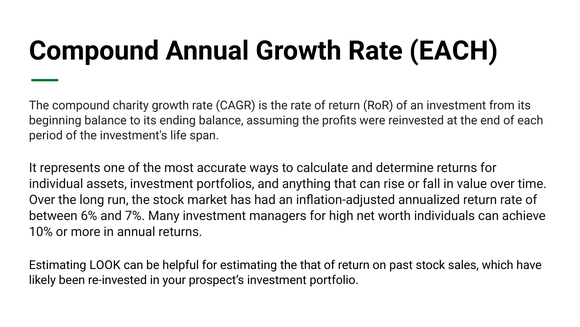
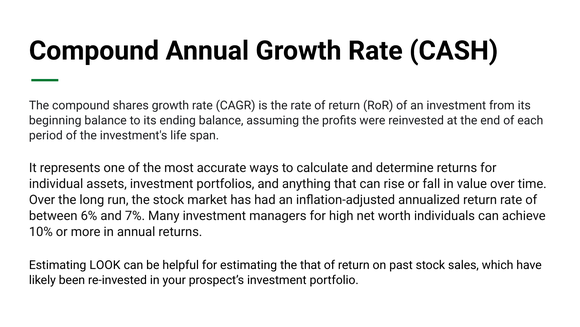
Rate EACH: EACH -> CASH
charity: charity -> shares
